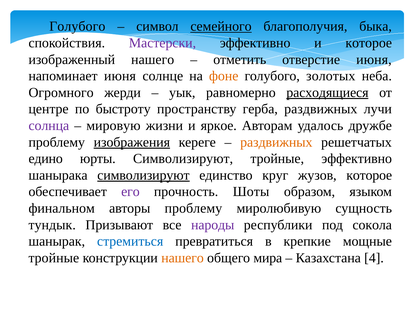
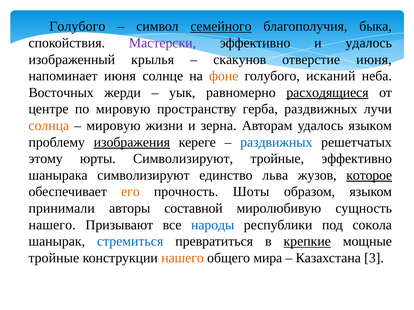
и которое: которое -> удалось
изображенный нашего: нашего -> крылья
отметить: отметить -> скакунов
золотых: золотых -> исканий
Огромного: Огромного -> Восточных
по быстроту: быстроту -> мировую
солнца colour: purple -> orange
яркое: яркое -> зерна
удалось дружбе: дружбе -> языком
раздвижных at (276, 142) colour: orange -> blue
едино: едино -> этому
символизируют at (143, 176) underline: present -> none
круг: круг -> льва
которое at (369, 176) underline: none -> present
его colour: purple -> orange
финальном: финальном -> принимали
авторы проблему: проблему -> составной
тундык at (52, 225): тундык -> нашего
народы colour: purple -> blue
крепкие underline: none -> present
4: 4 -> 3
